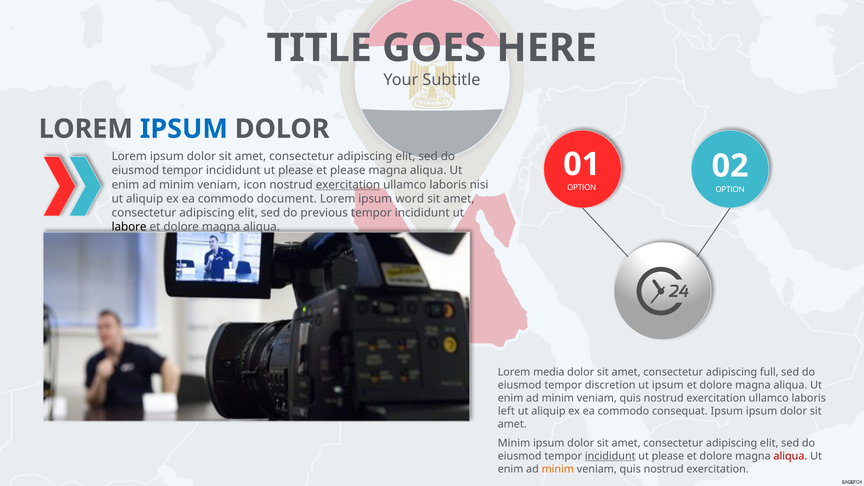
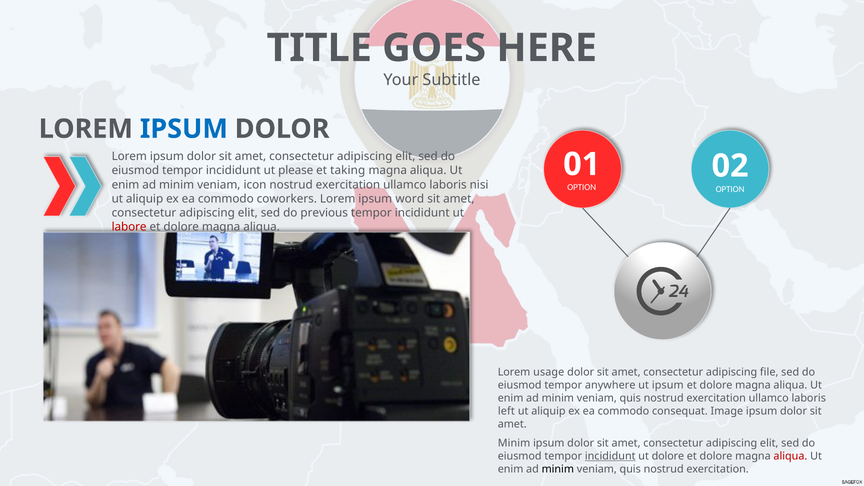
et please: please -> taking
exercitation at (348, 185) underline: present -> none
document: document -> coworkers
labore colour: black -> red
media: media -> usage
full: full -> file
discretion: discretion -> anywhere
consequat Ipsum: Ipsum -> Image
please at (668, 456): please -> dolore
minim at (558, 469) colour: orange -> black
